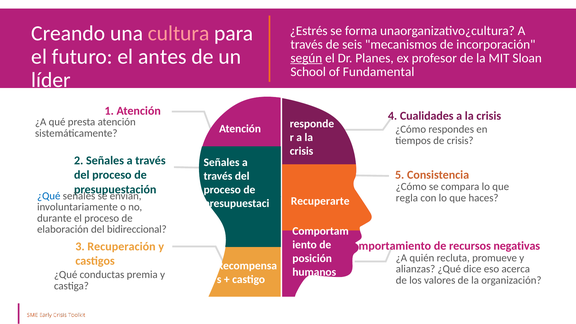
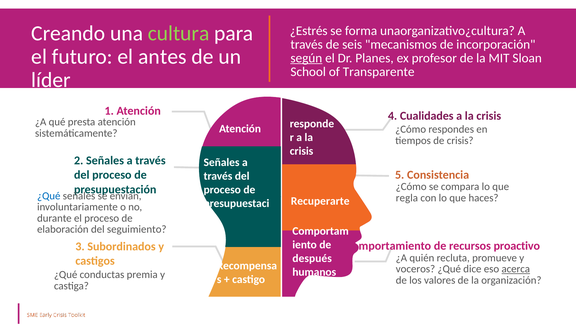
cultura colour: pink -> light green
Fundamental: Fundamental -> Transparente
bidireccional: bidireccional -> seguimiento
negativas: negativas -> proactivo
Recuperación: Recuperación -> Subordinados
posición: posición -> después
alianzas: alianzas -> voceros
acerca underline: none -> present
